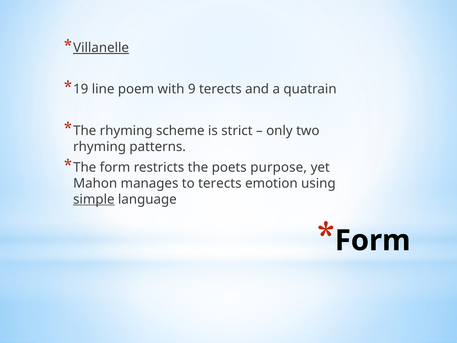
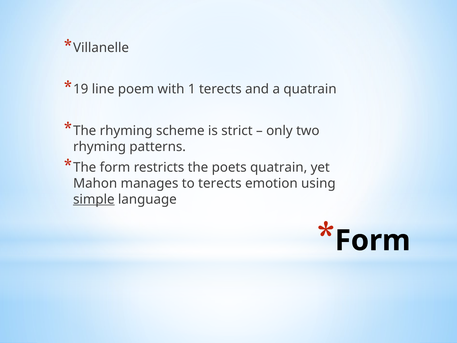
Villanelle underline: present -> none
9: 9 -> 1
poets purpose: purpose -> quatrain
